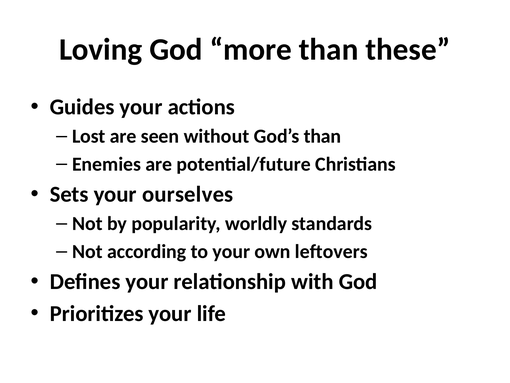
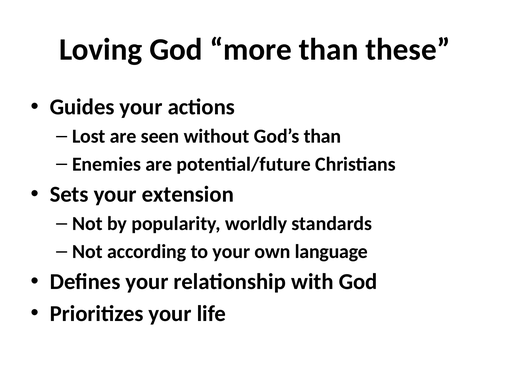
ourselves: ourselves -> extension
leftovers: leftovers -> language
